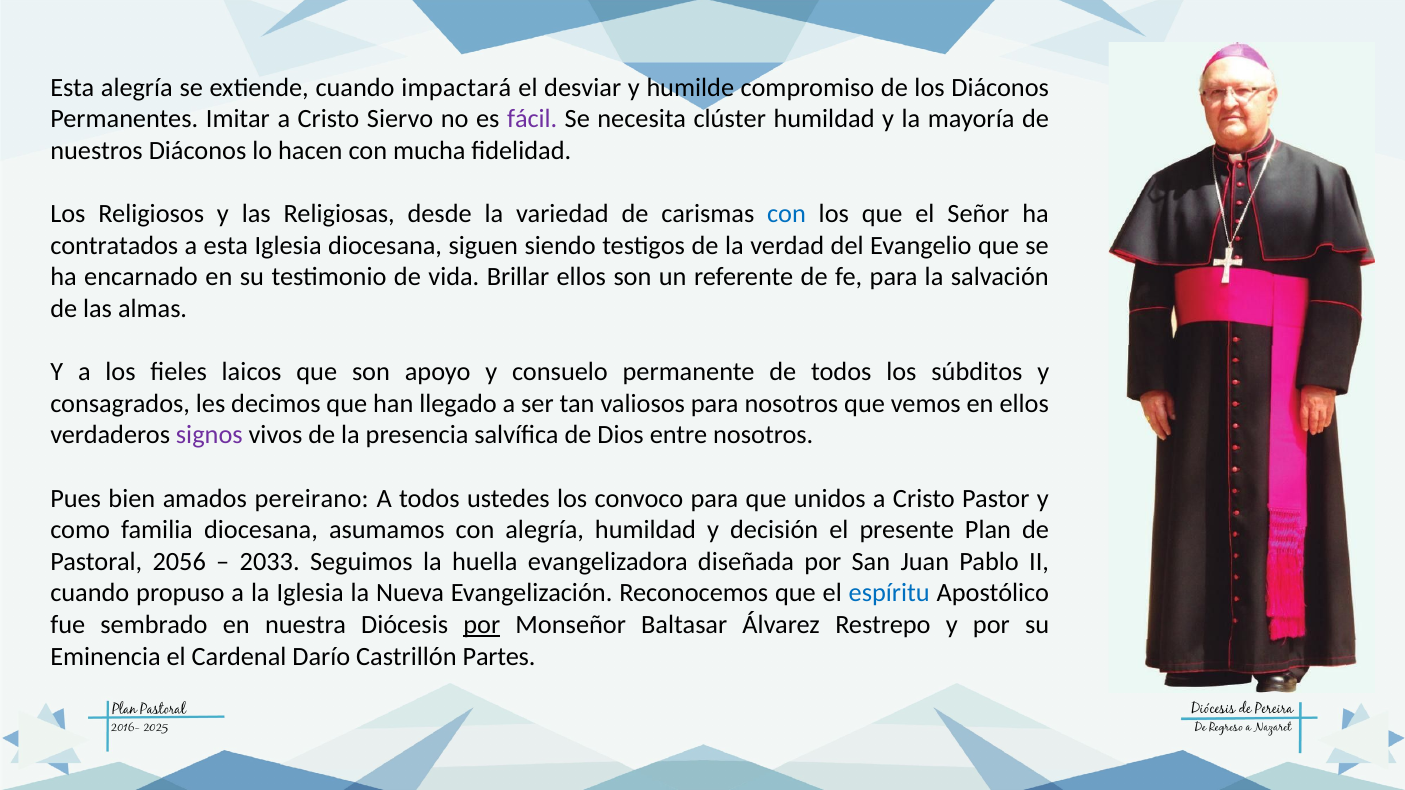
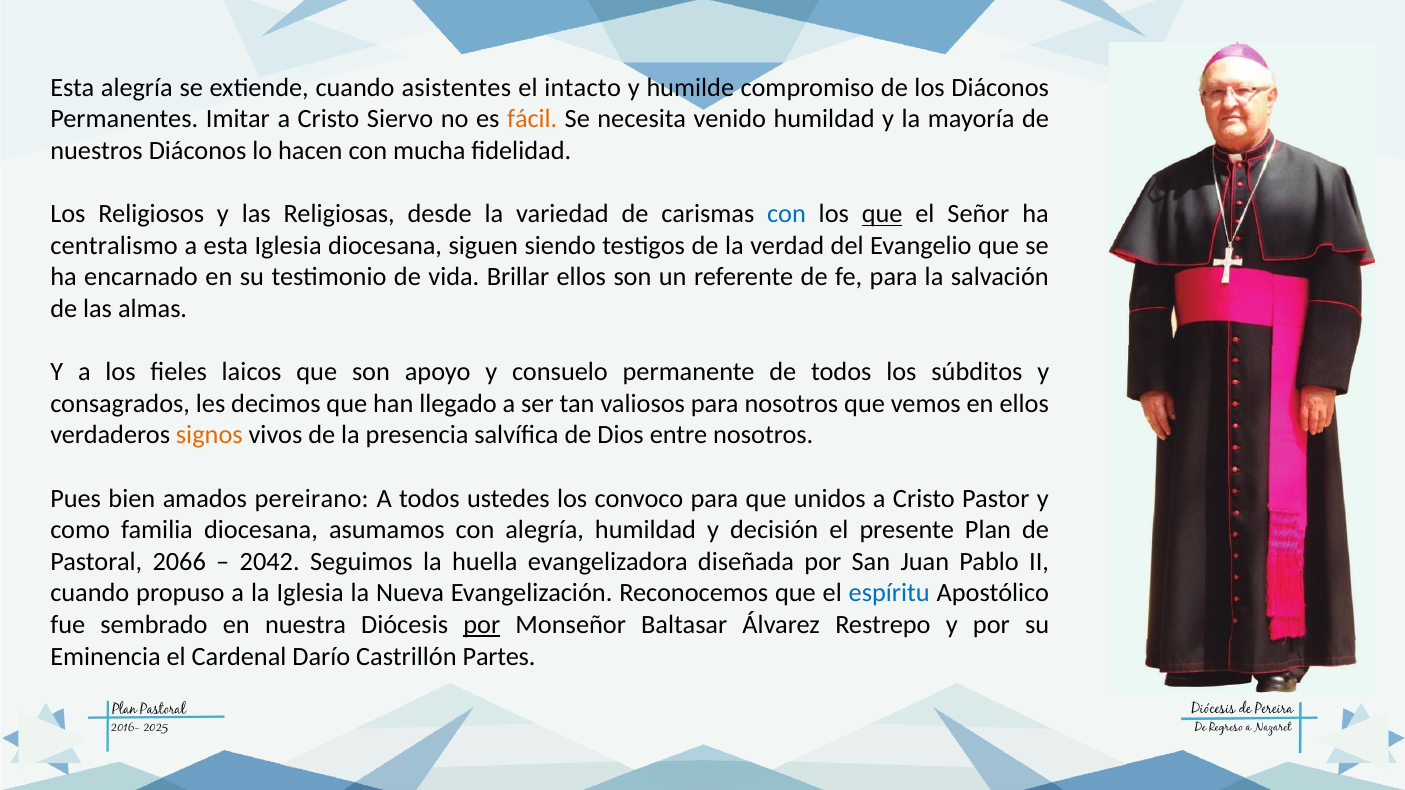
impactará: impactará -> asistentes
desviar: desviar -> intacto
fácil colour: purple -> orange
clúster: clúster -> venido
que at (882, 214) underline: none -> present
contratados: contratados -> centralismo
signos colour: purple -> orange
2056: 2056 -> 2066
2033: 2033 -> 2042
